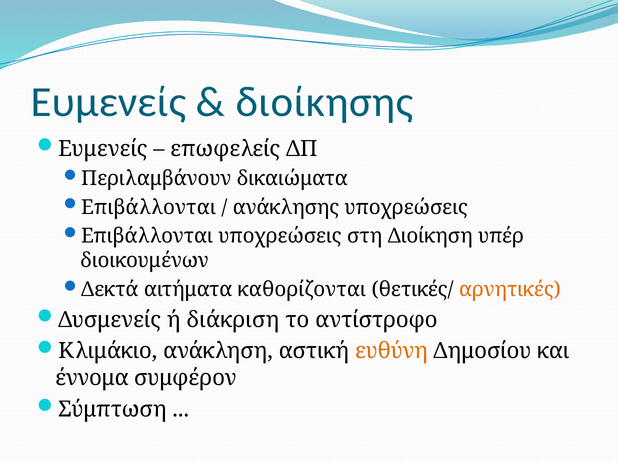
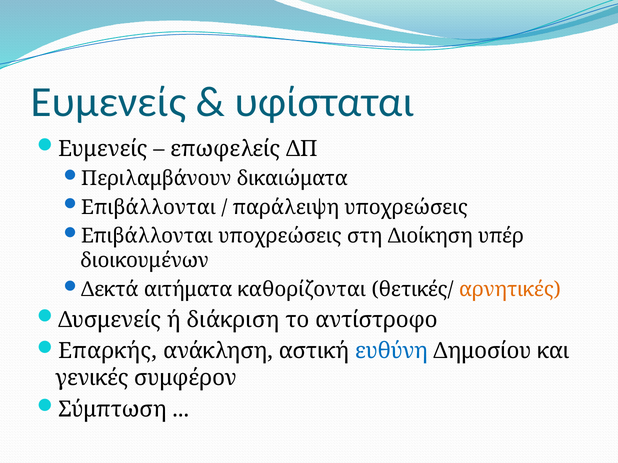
διοίκησης: διοίκησης -> υφίσταται
ανάκλησης: ανάκλησης -> παράλειψη
Κλιμάκιο: Κλιμάκιο -> Επαρκής
ευθύνη colour: orange -> blue
έννομα: έννομα -> γενικές
